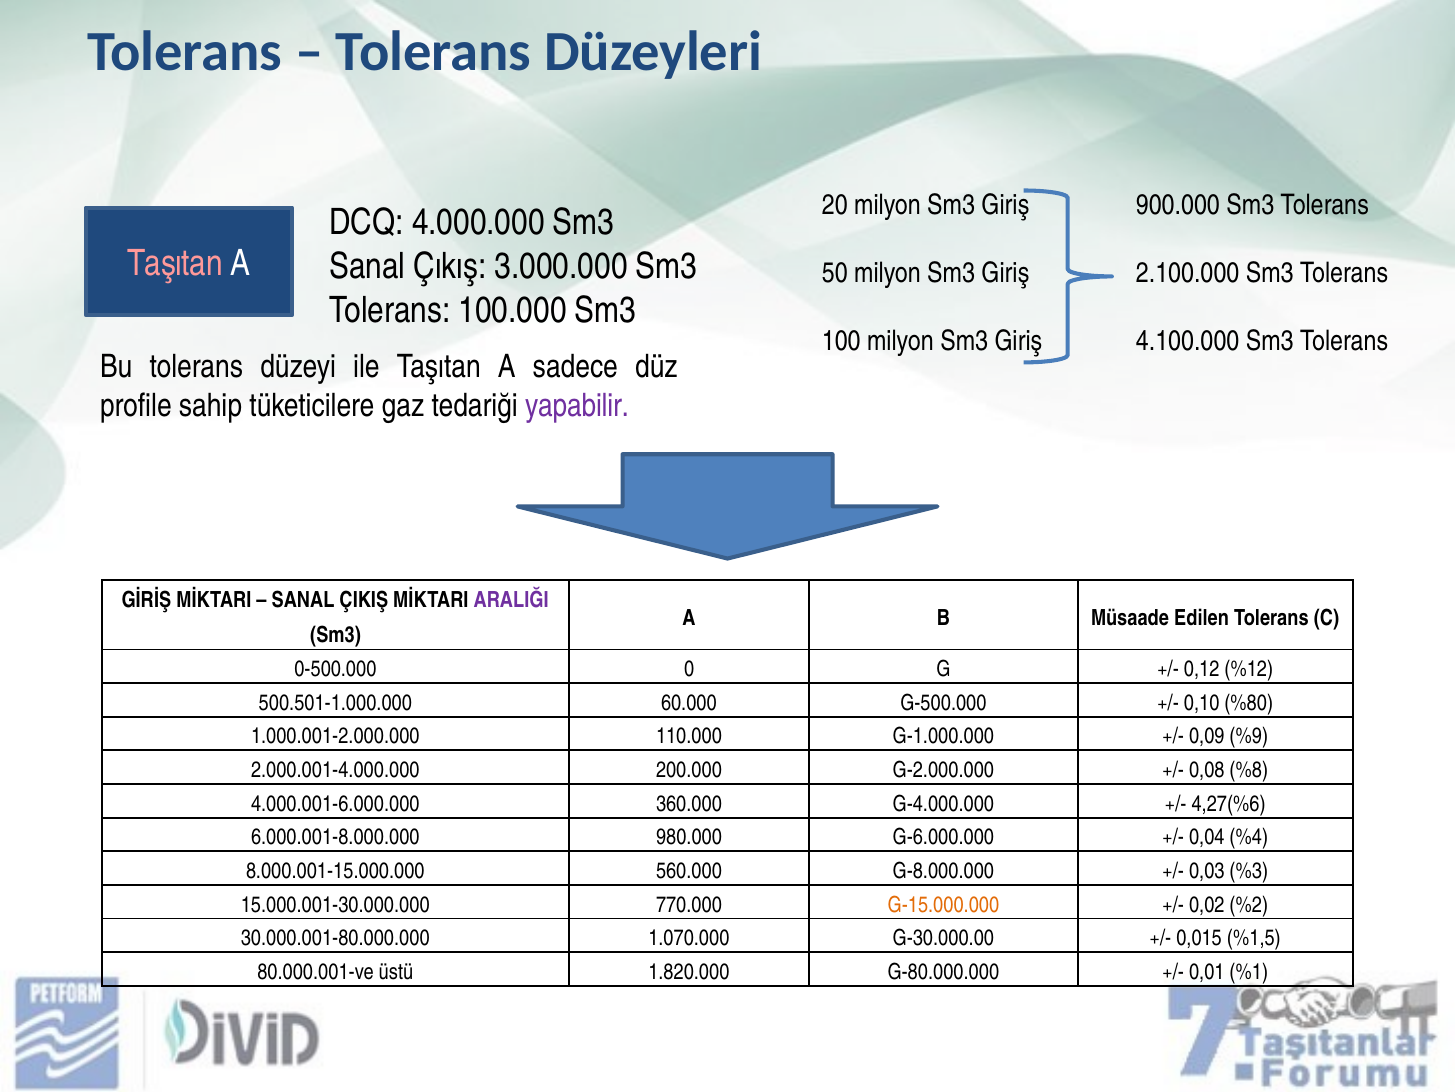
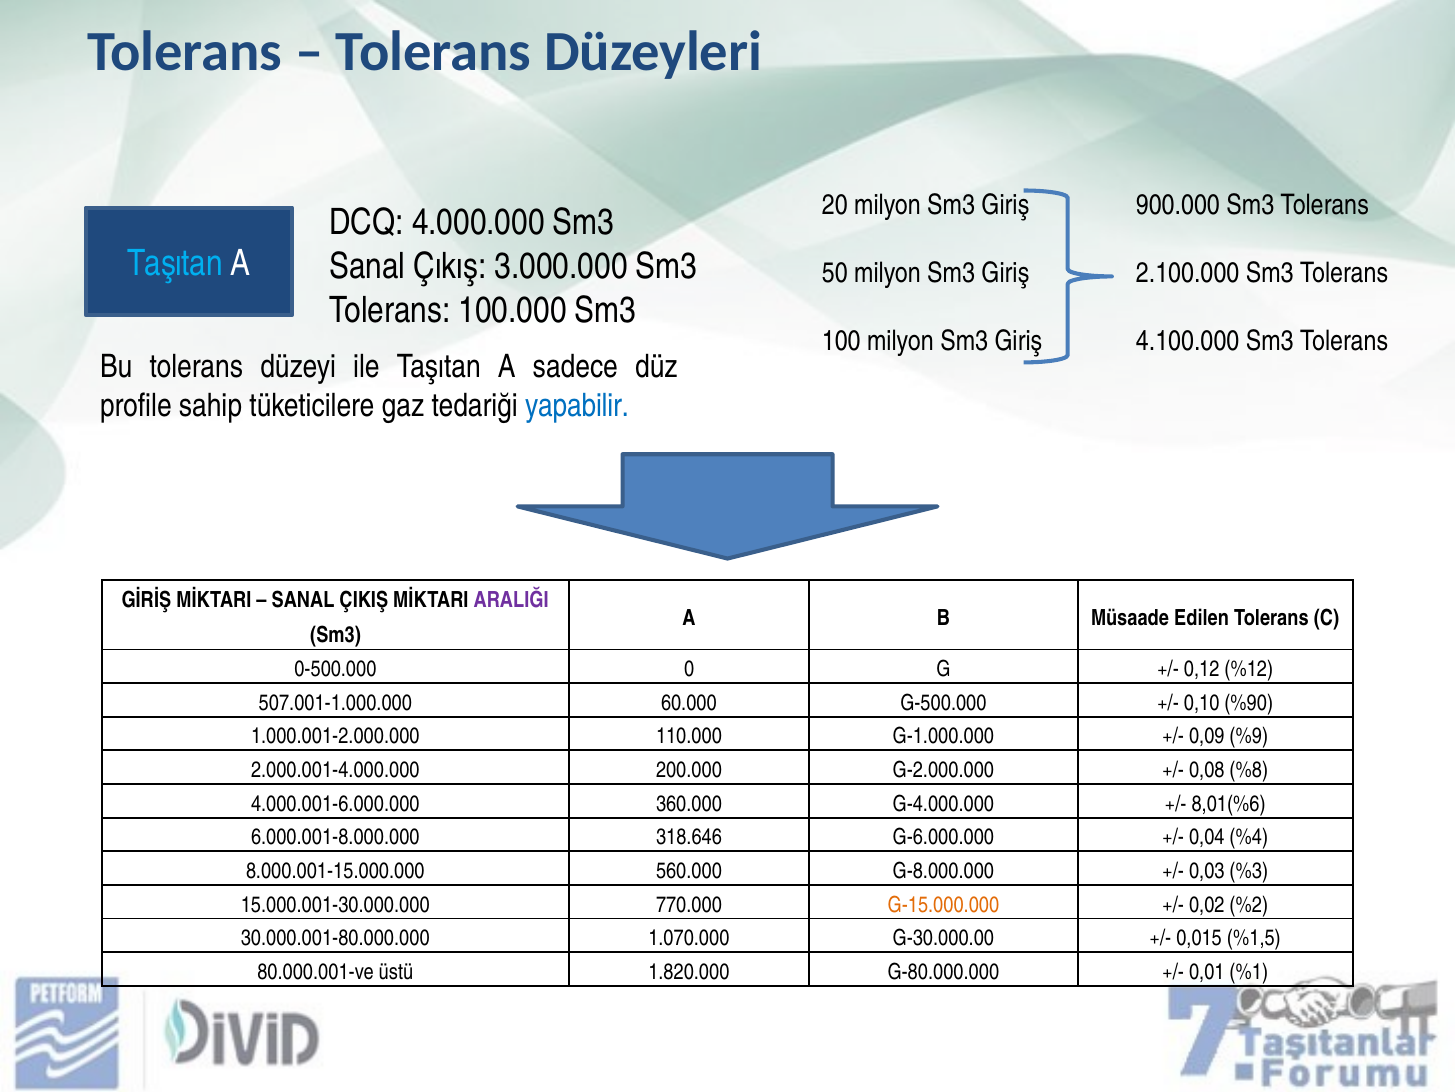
Taşıtan at (175, 264) colour: pink -> light blue
yapabilir colour: purple -> blue
500.501-1.000.000: 500.501-1.000.000 -> 507.001-1.000.000
%80: %80 -> %90
4,27(%6: 4,27(%6 -> 8,01(%6
980.000: 980.000 -> 318.646
